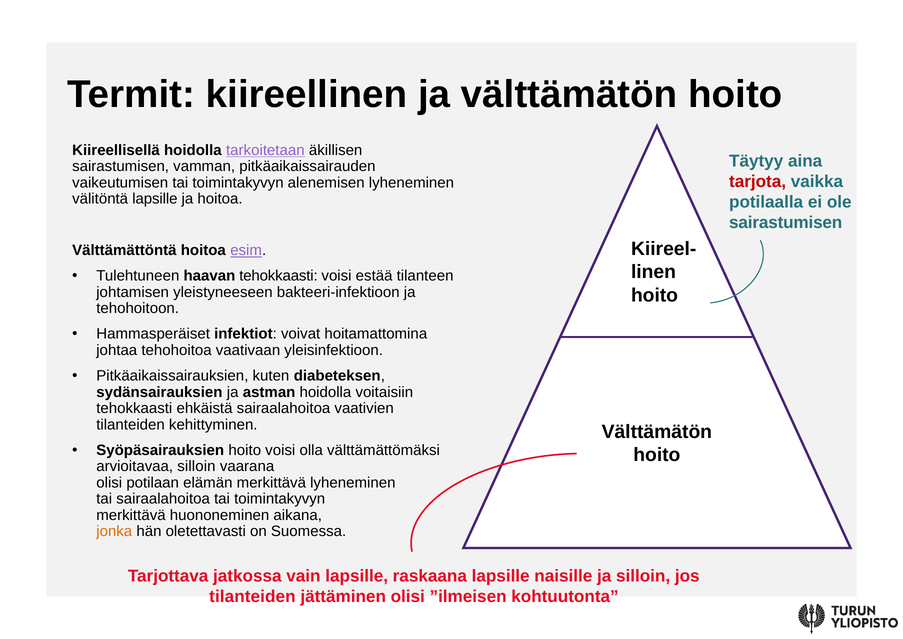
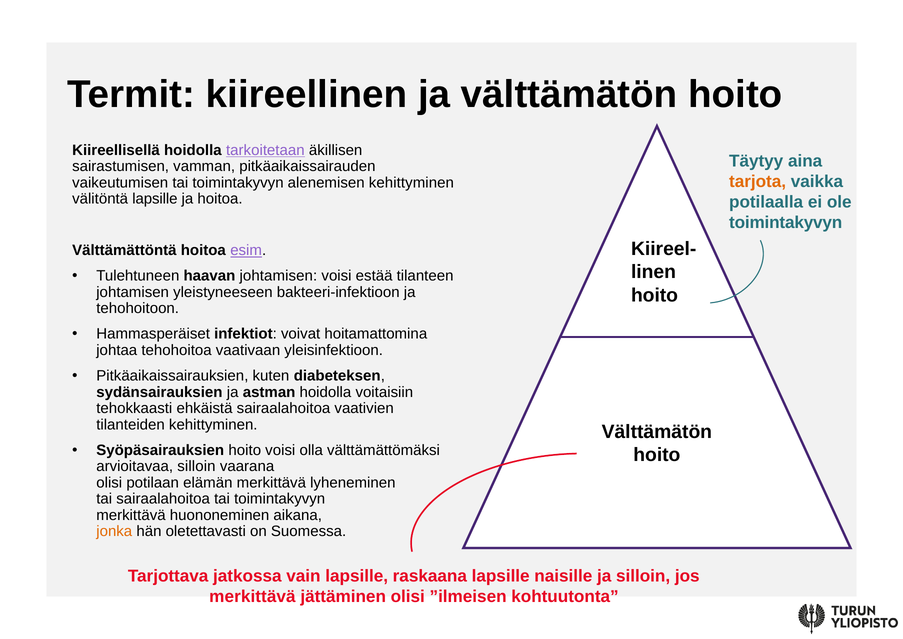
tarjota colour: red -> orange
alenemisen lyheneminen: lyheneminen -> kehittyminen
sairastumisen at (786, 223): sairastumisen -> toimintakyvyn
haavan tehokkaasti: tehokkaasti -> johtamisen
tilanteiden at (252, 596): tilanteiden -> merkittävä
